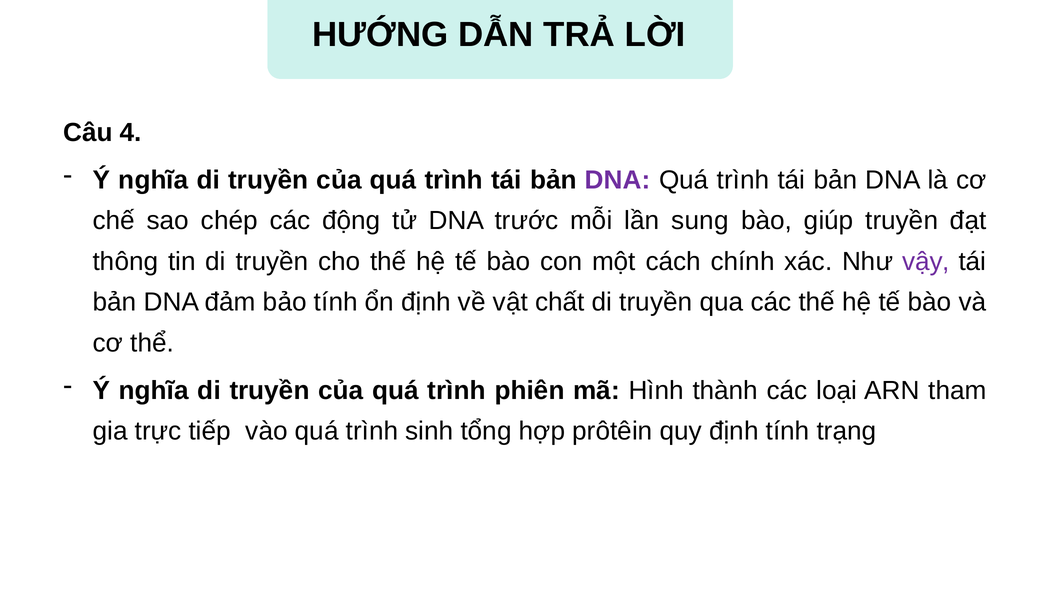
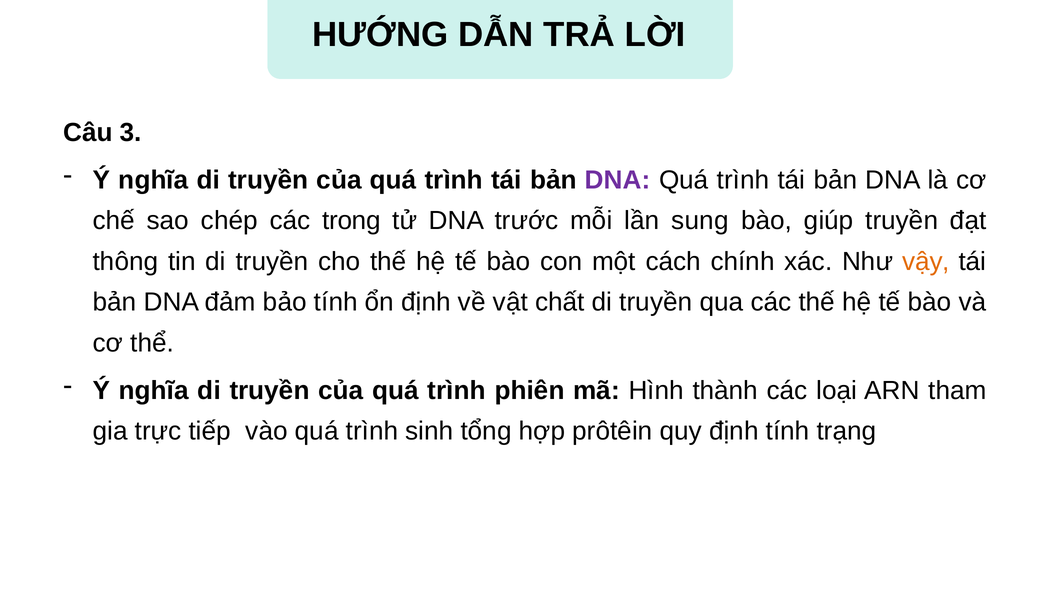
4: 4 -> 3
động: động -> trong
vậy colour: purple -> orange
